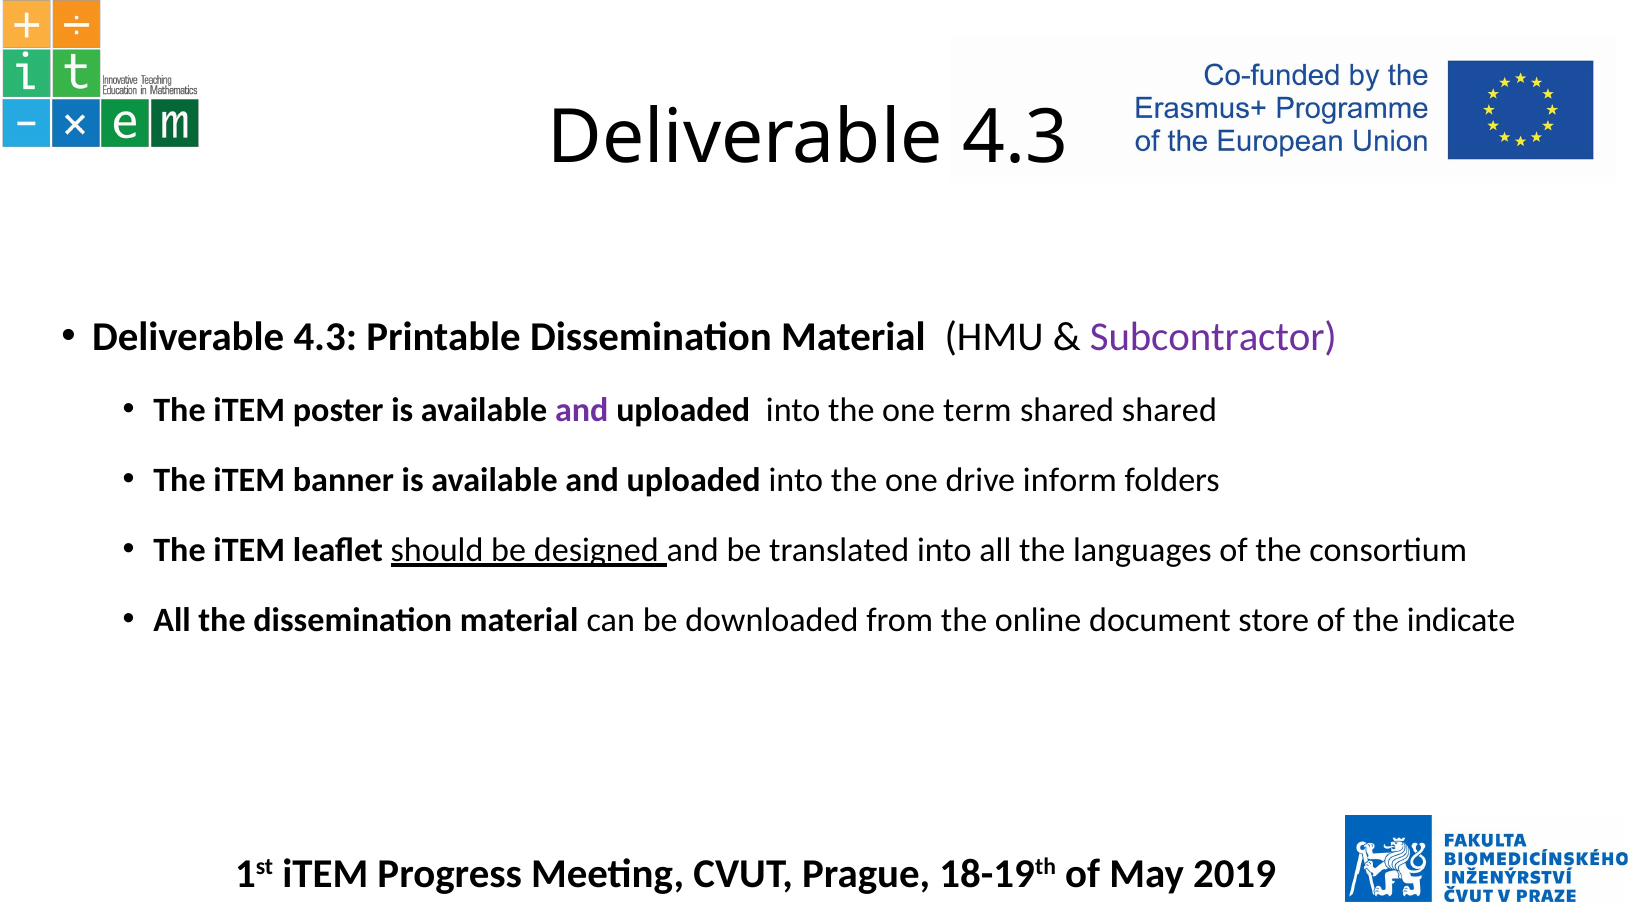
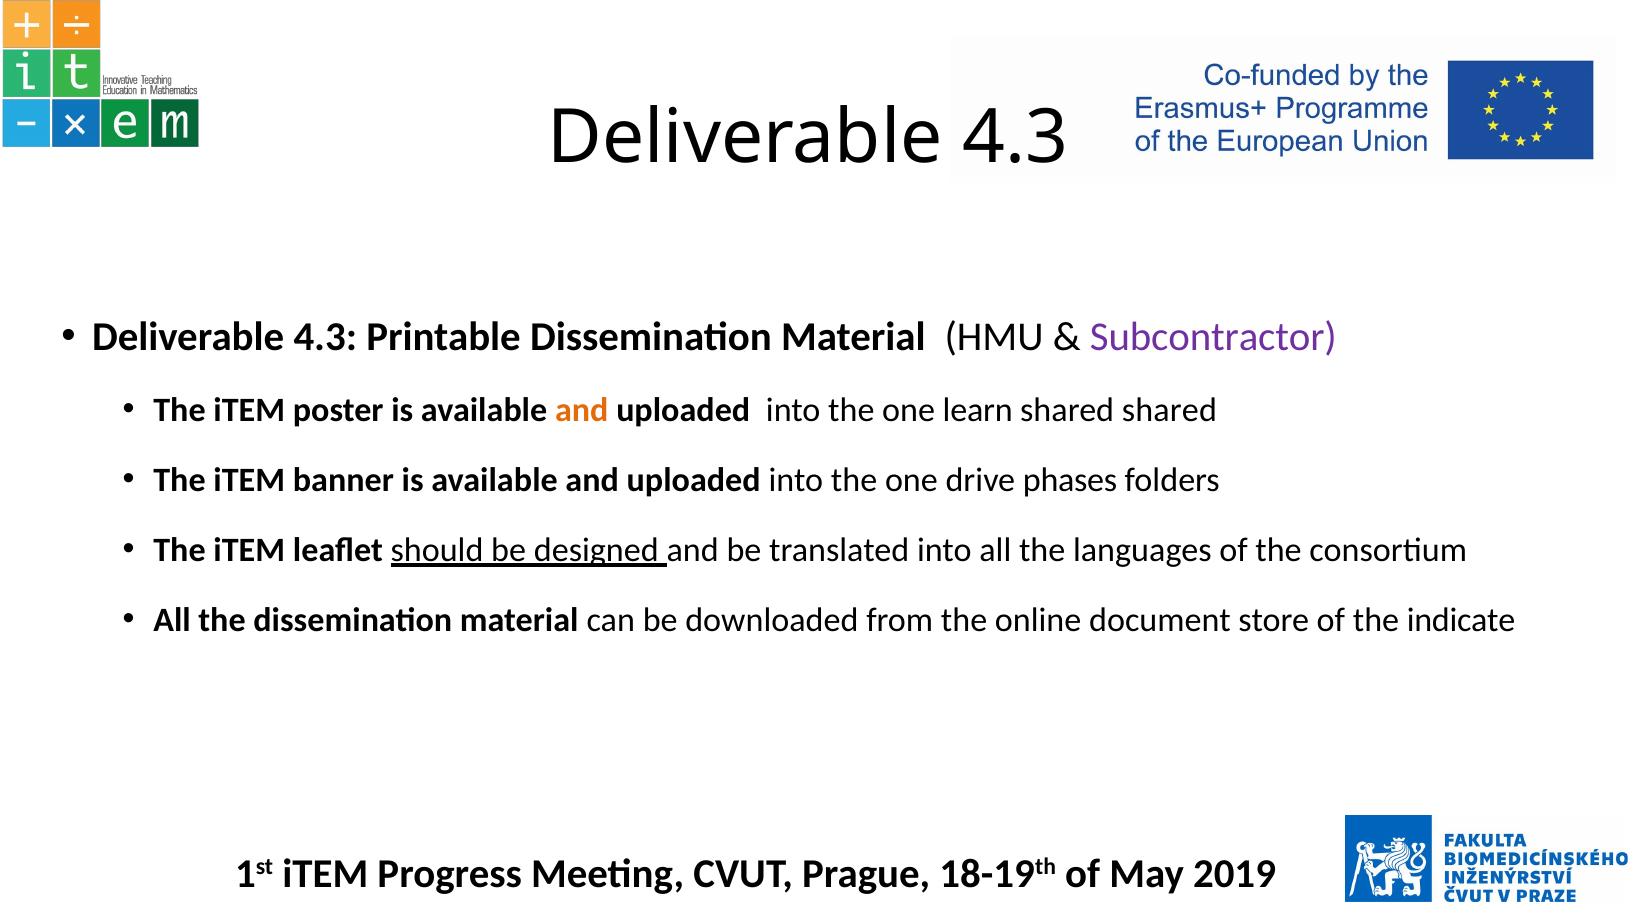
and at (582, 411) colour: purple -> orange
term: term -> learn
inform: inform -> phases
